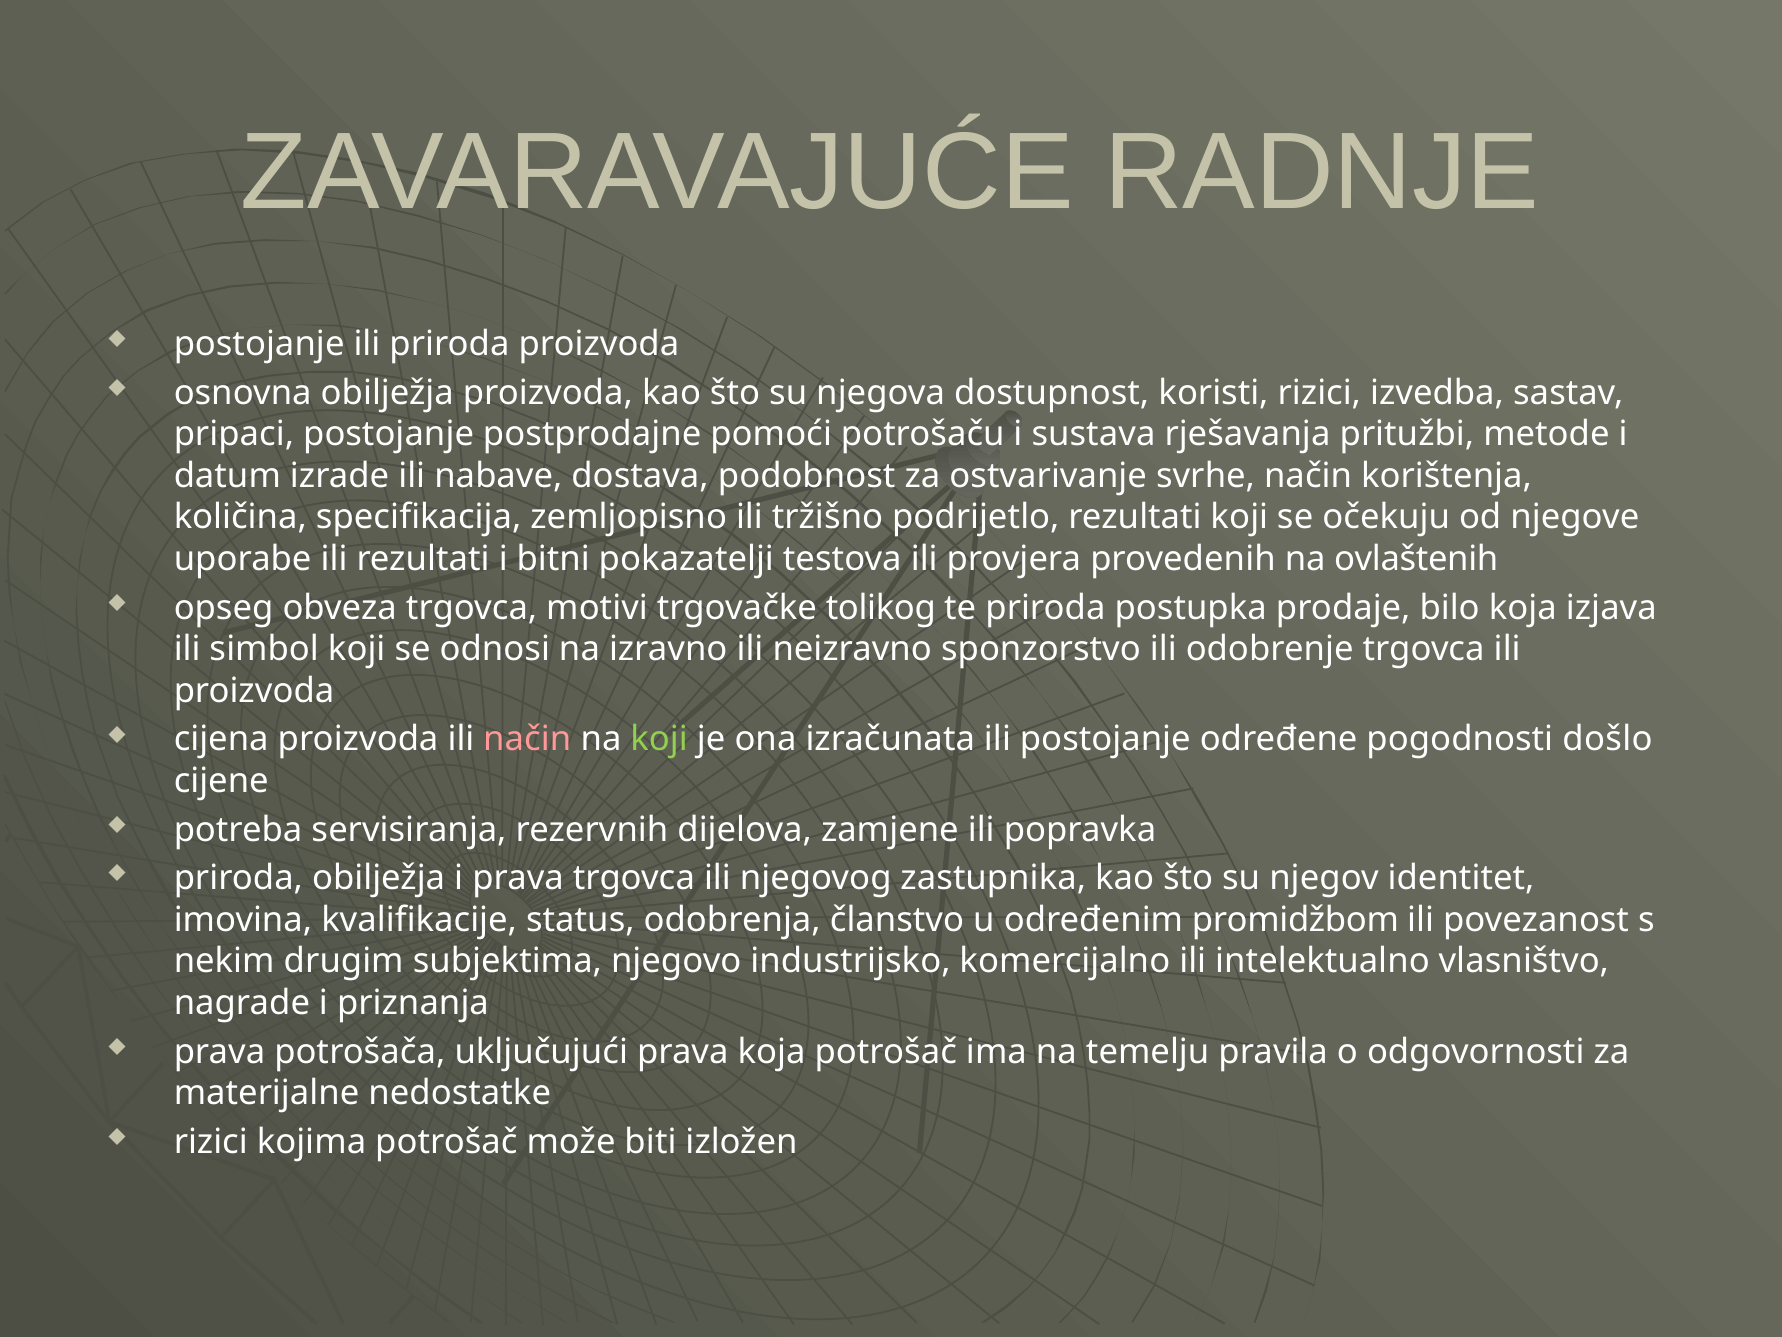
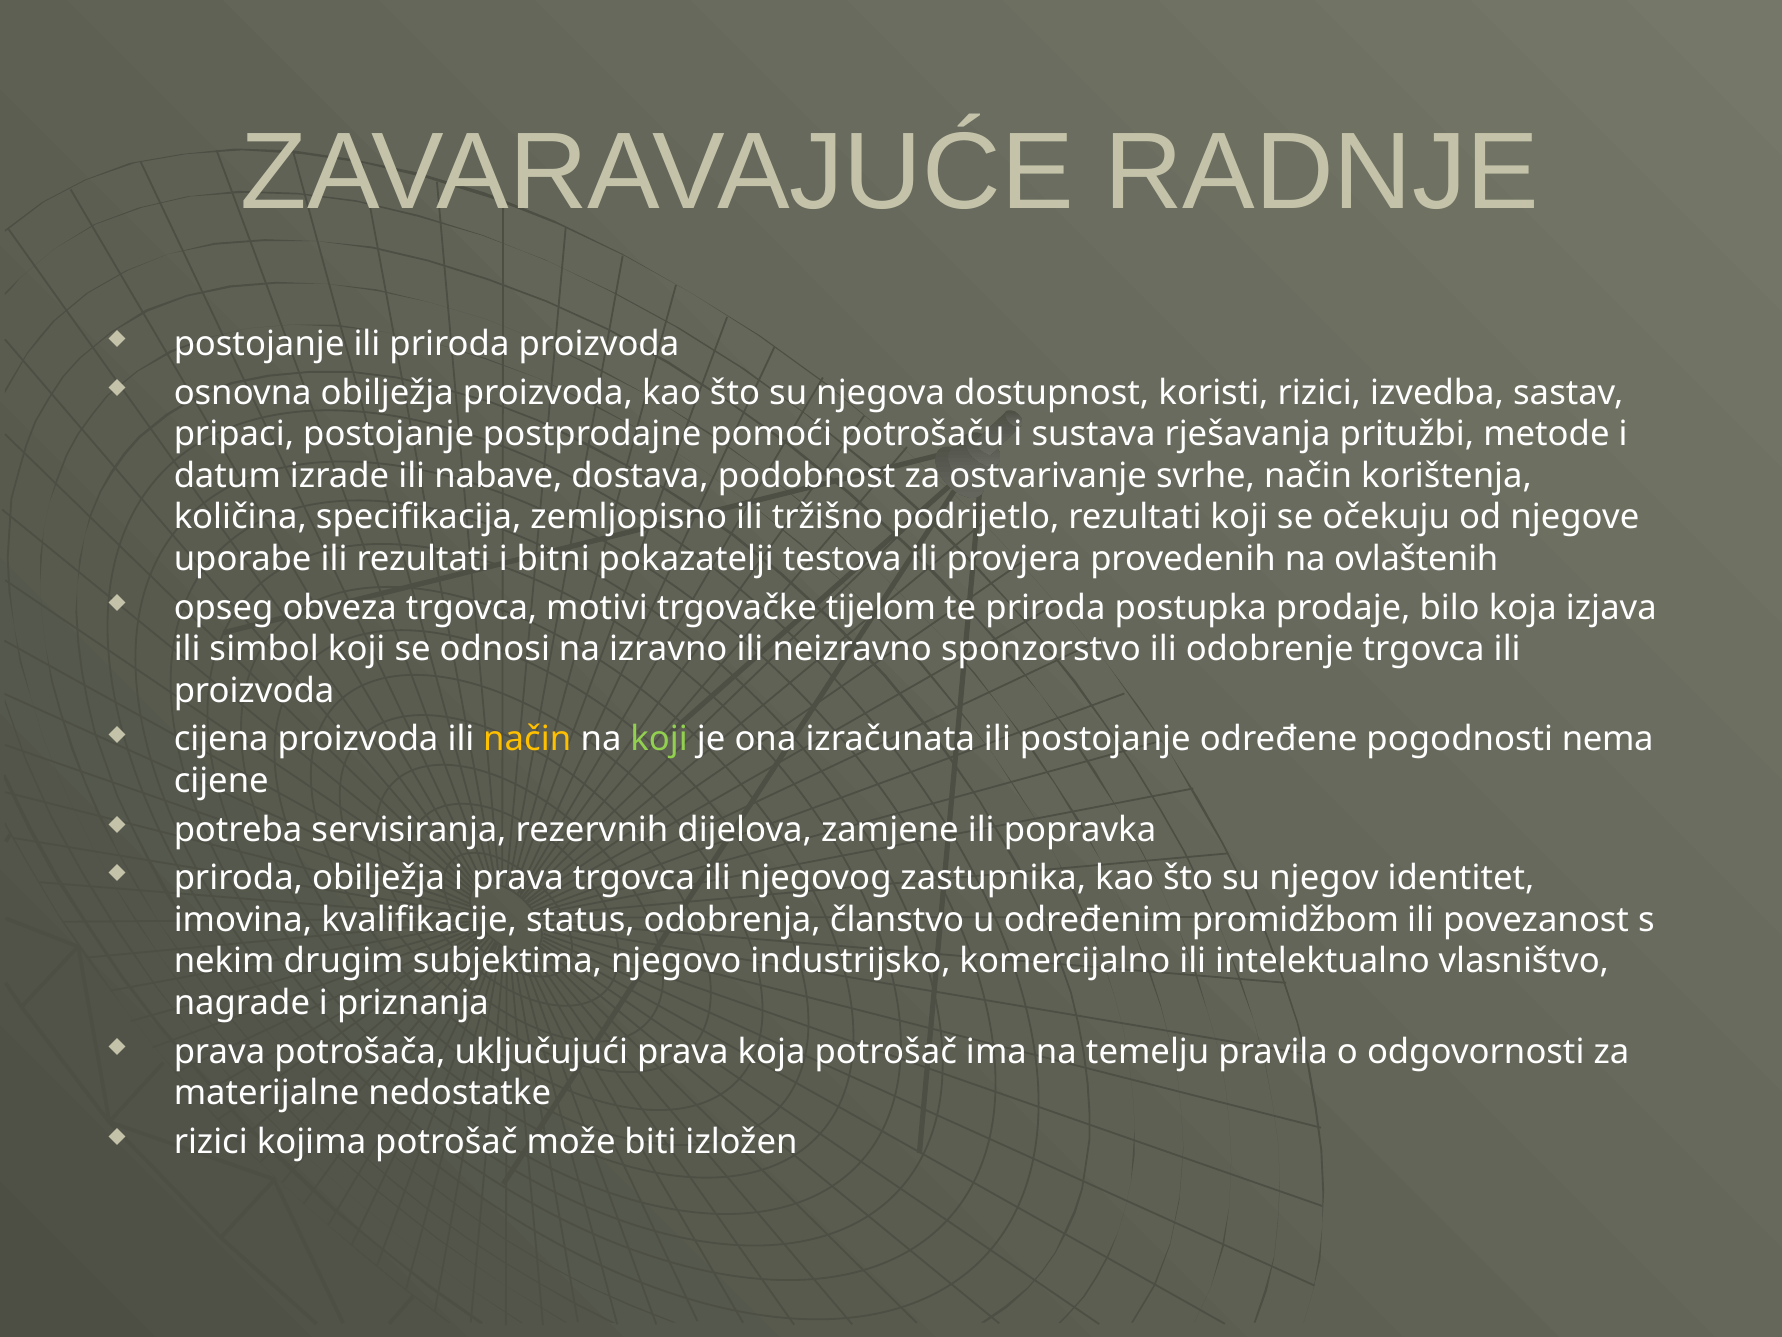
tolikog: tolikog -> tijelom
način at (527, 739) colour: pink -> yellow
došlo: došlo -> nema
